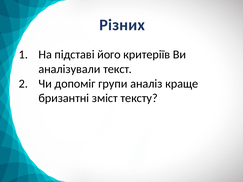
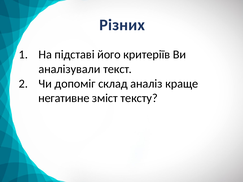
групи: групи -> склад
бризантні: бризантні -> негативне
